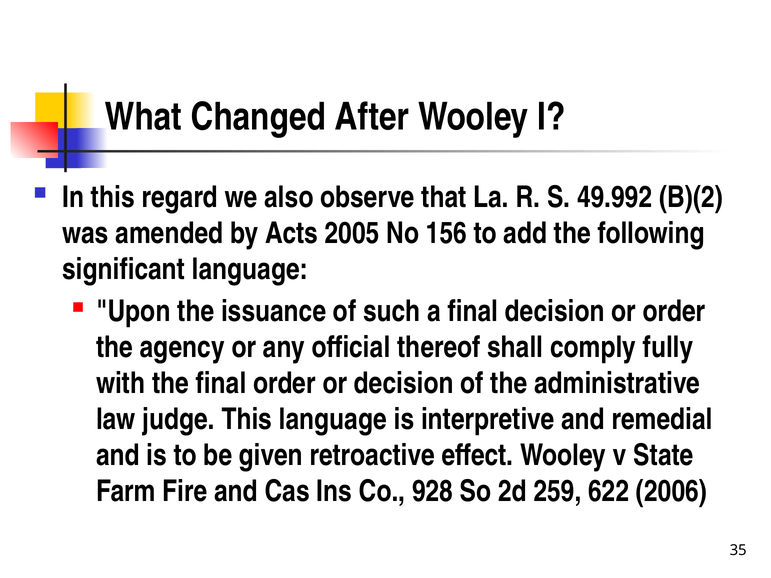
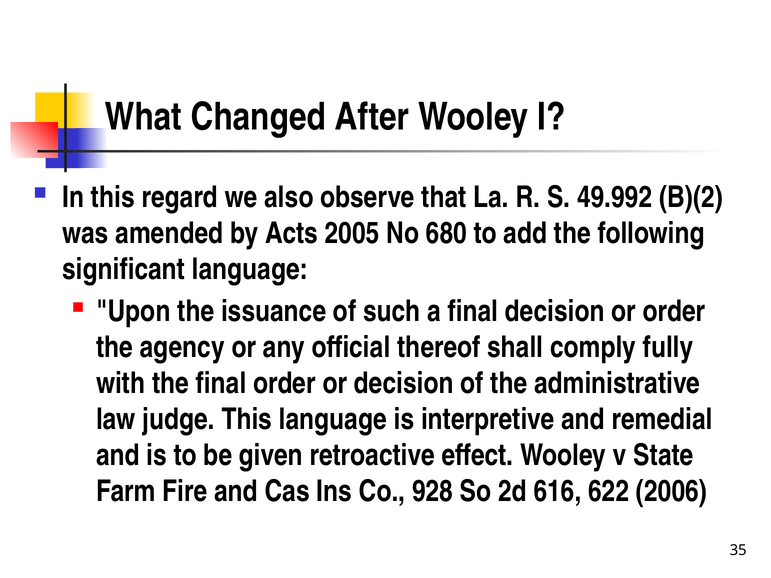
156: 156 -> 680
259: 259 -> 616
